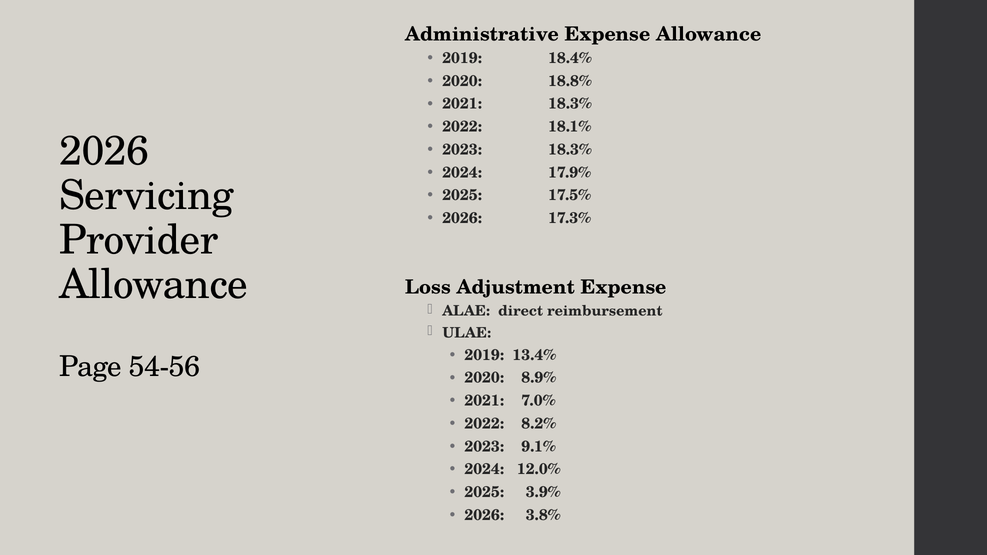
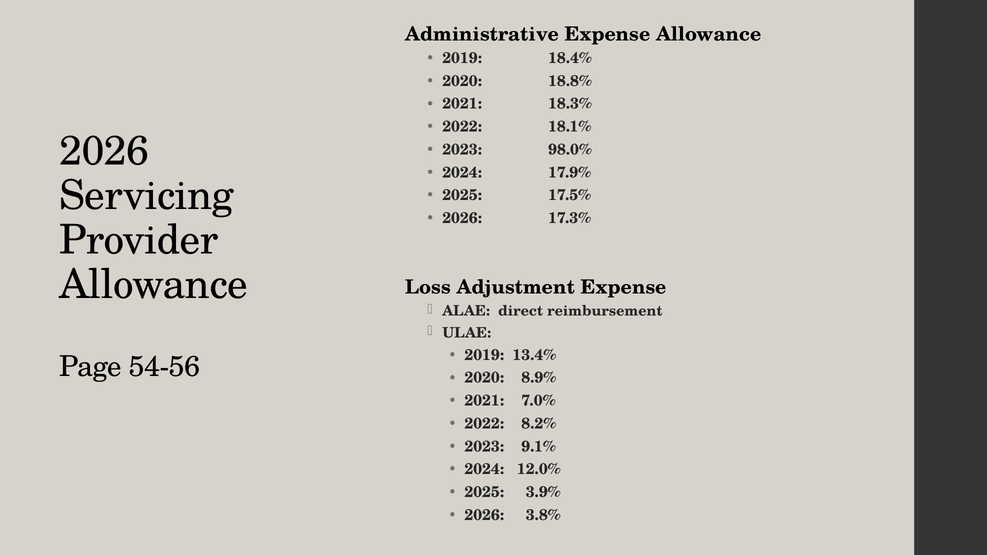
2023 18.3%: 18.3% -> 98.0%
